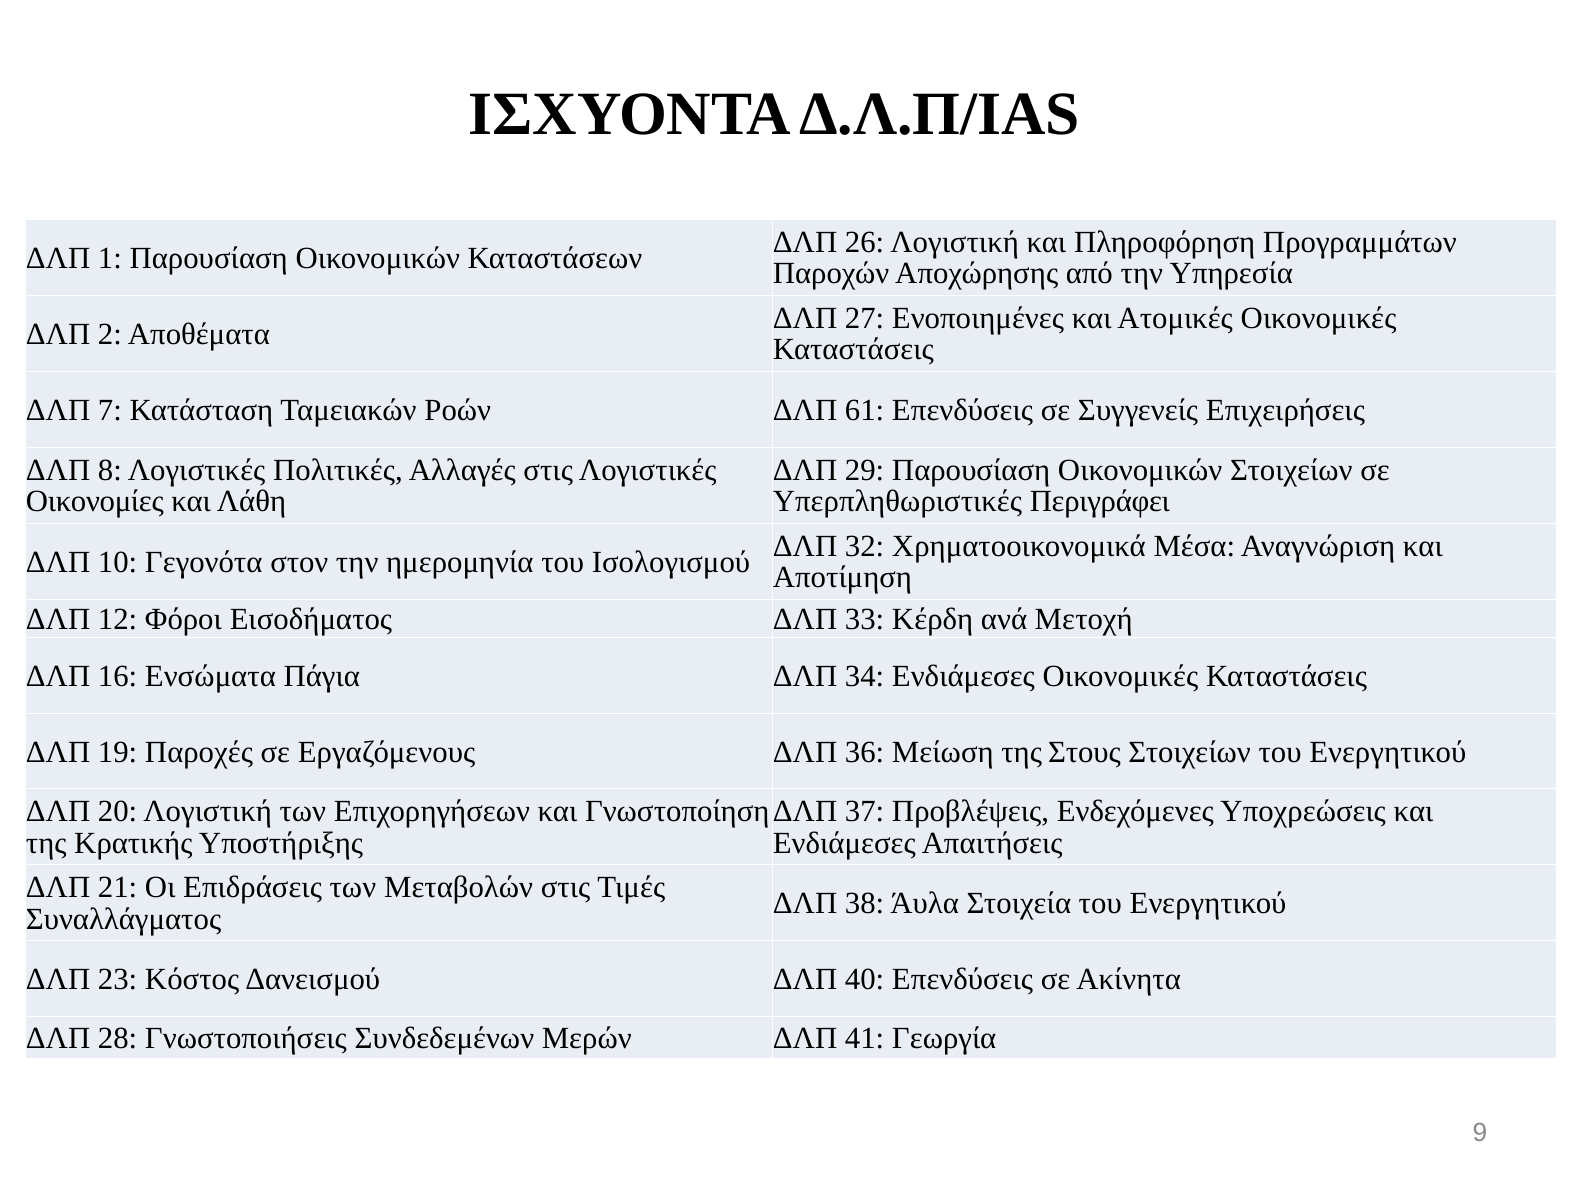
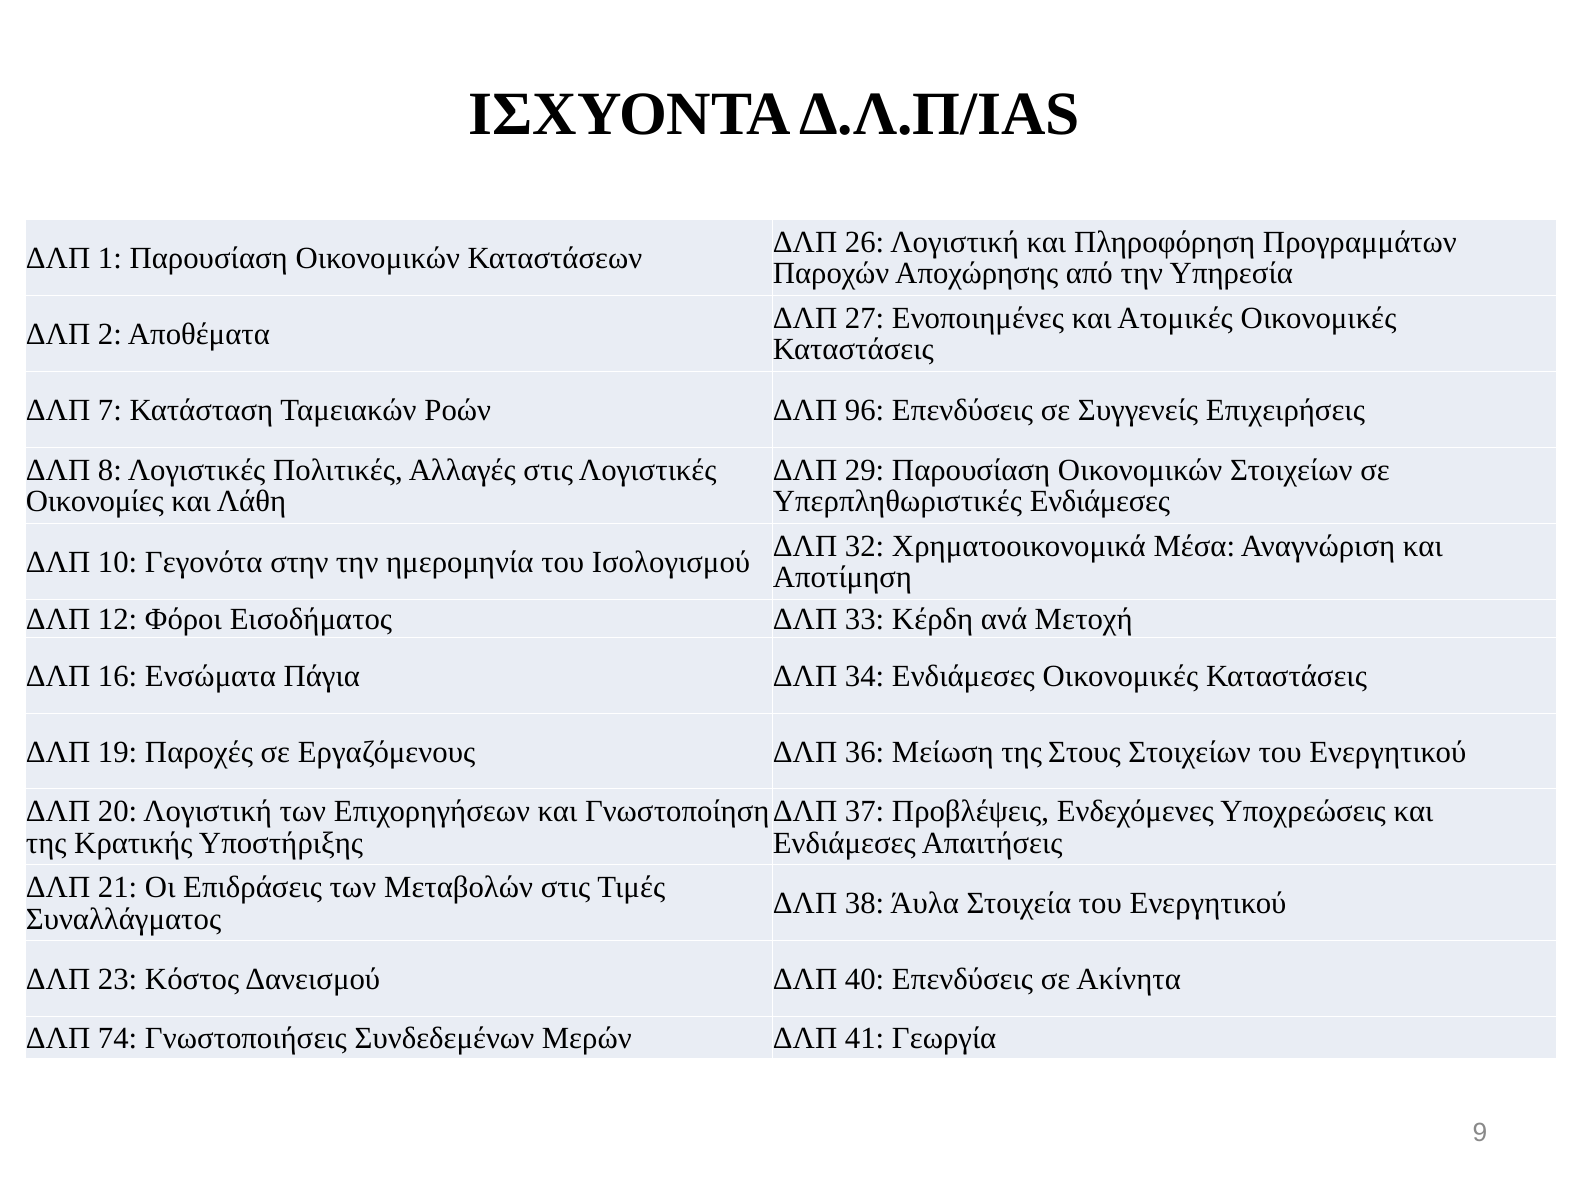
61: 61 -> 96
Υπερπληθωριστικές Περιγράφει: Περιγράφει -> Ενδιάμεσες
στον: στον -> στην
28: 28 -> 74
